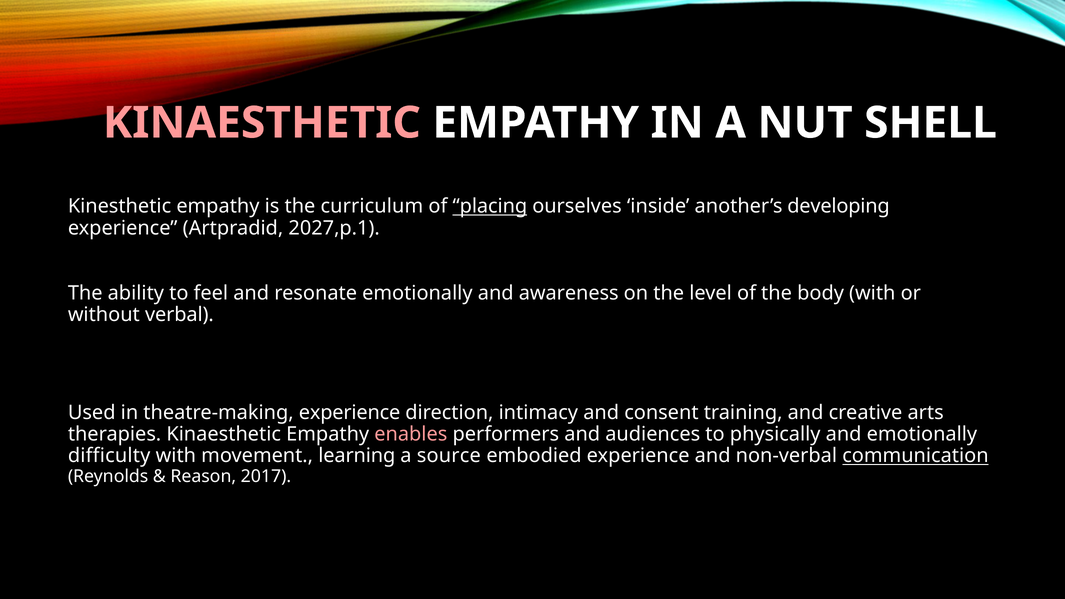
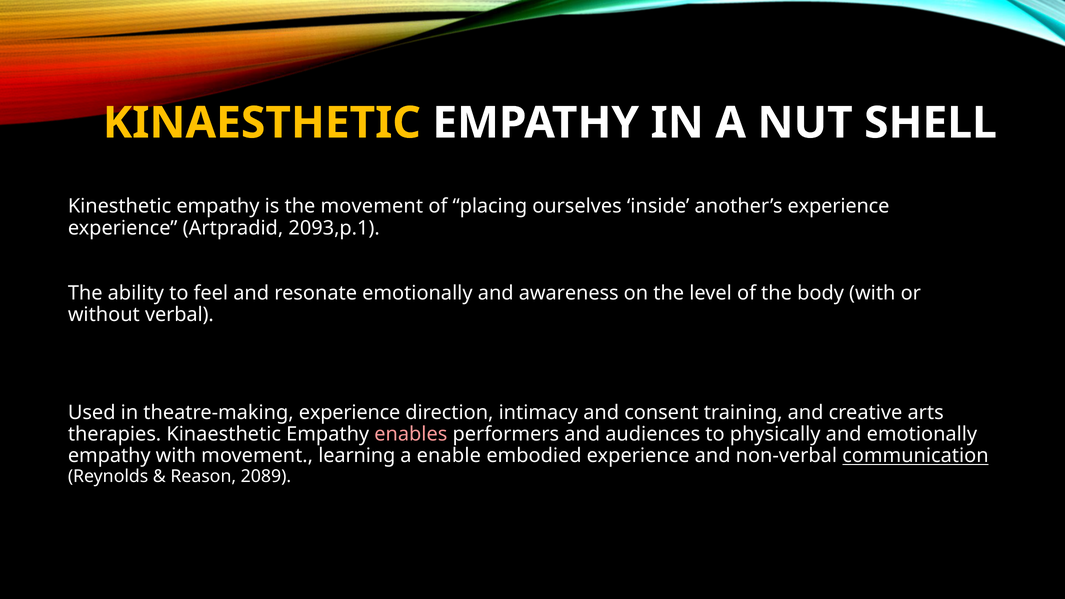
KINAESTHETIC at (262, 123) colour: pink -> yellow
the curriculum: curriculum -> movement
placing underline: present -> none
another’s developing: developing -> experience
2027,p.1: 2027,p.1 -> 2093,p.1
difficulty at (109, 456): difficulty -> empathy
source: source -> enable
2017: 2017 -> 2089
